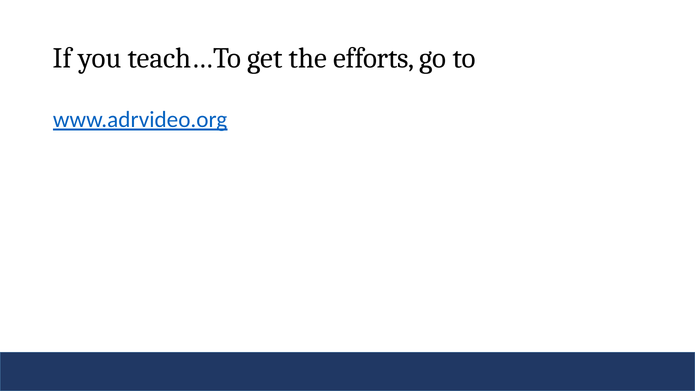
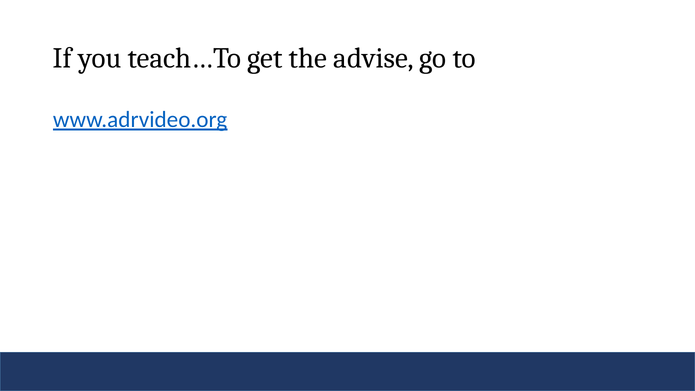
efforts: efforts -> advise
